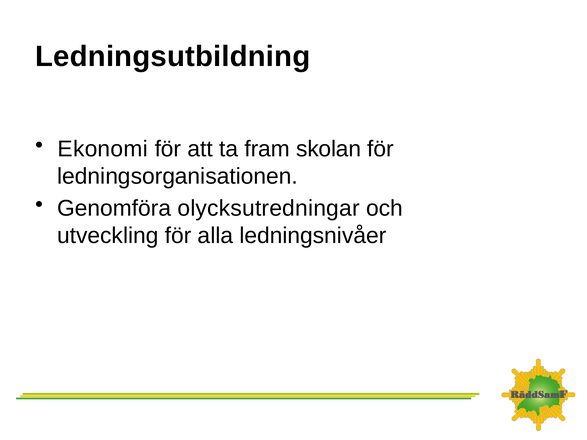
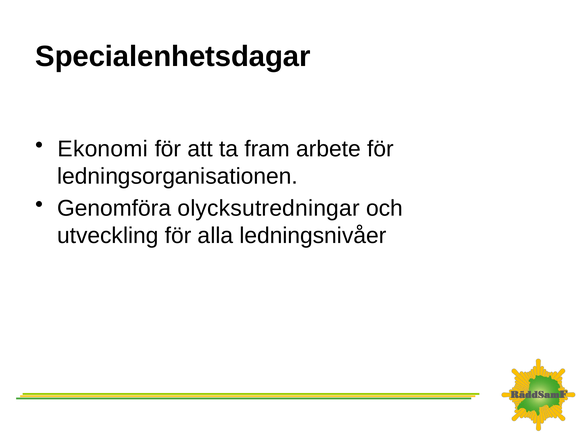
Ledningsutbildning: Ledningsutbildning -> Specialenhetsdagar
skolan: skolan -> arbete
